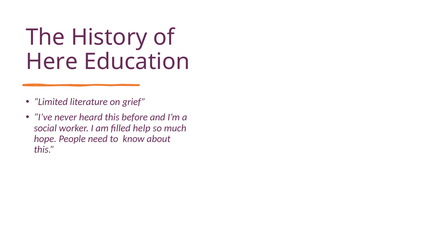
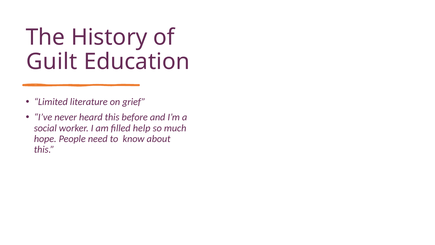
Here: Here -> Guilt
